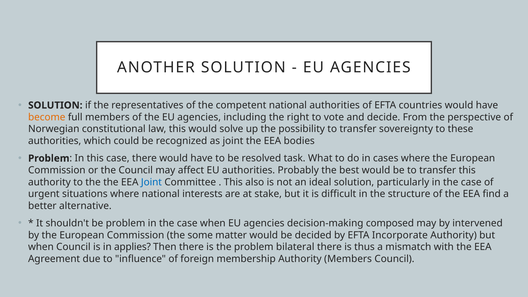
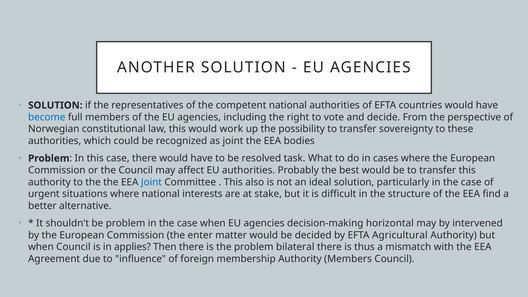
become colour: orange -> blue
solve: solve -> work
composed: composed -> horizontal
some: some -> enter
Incorporate: Incorporate -> Agricultural
